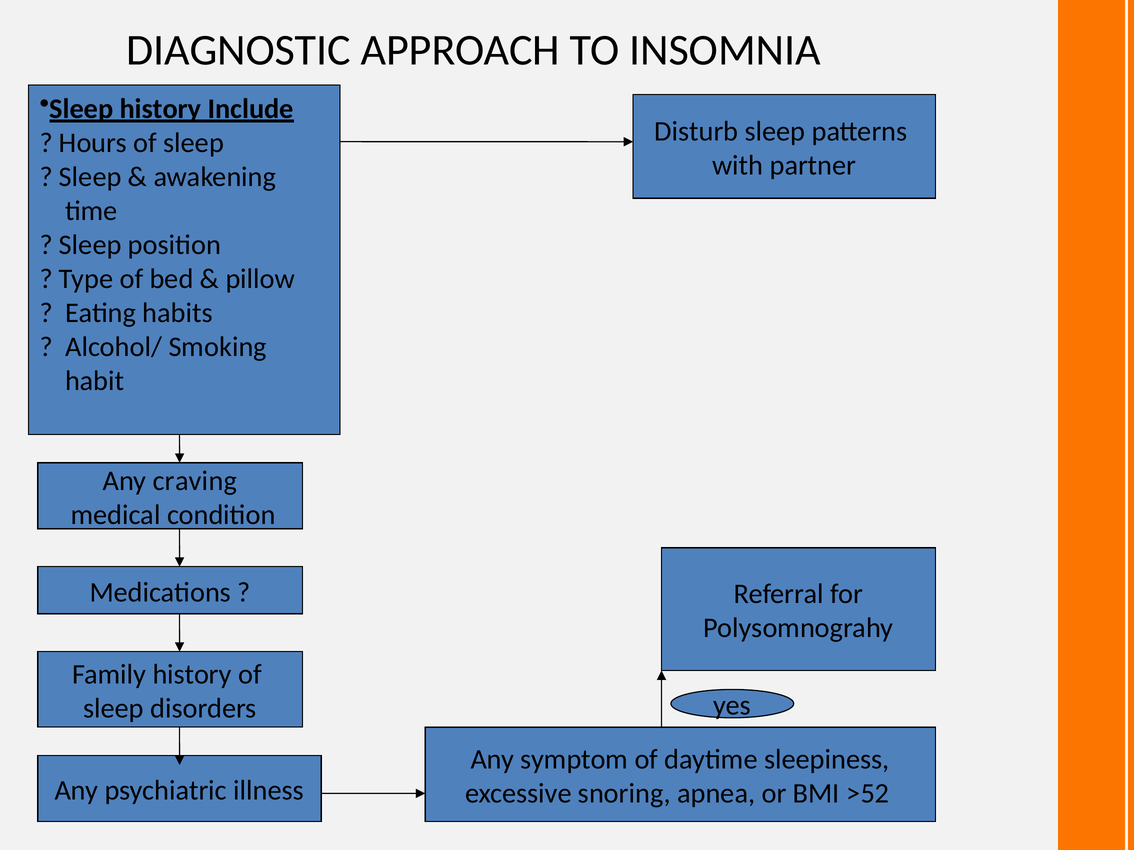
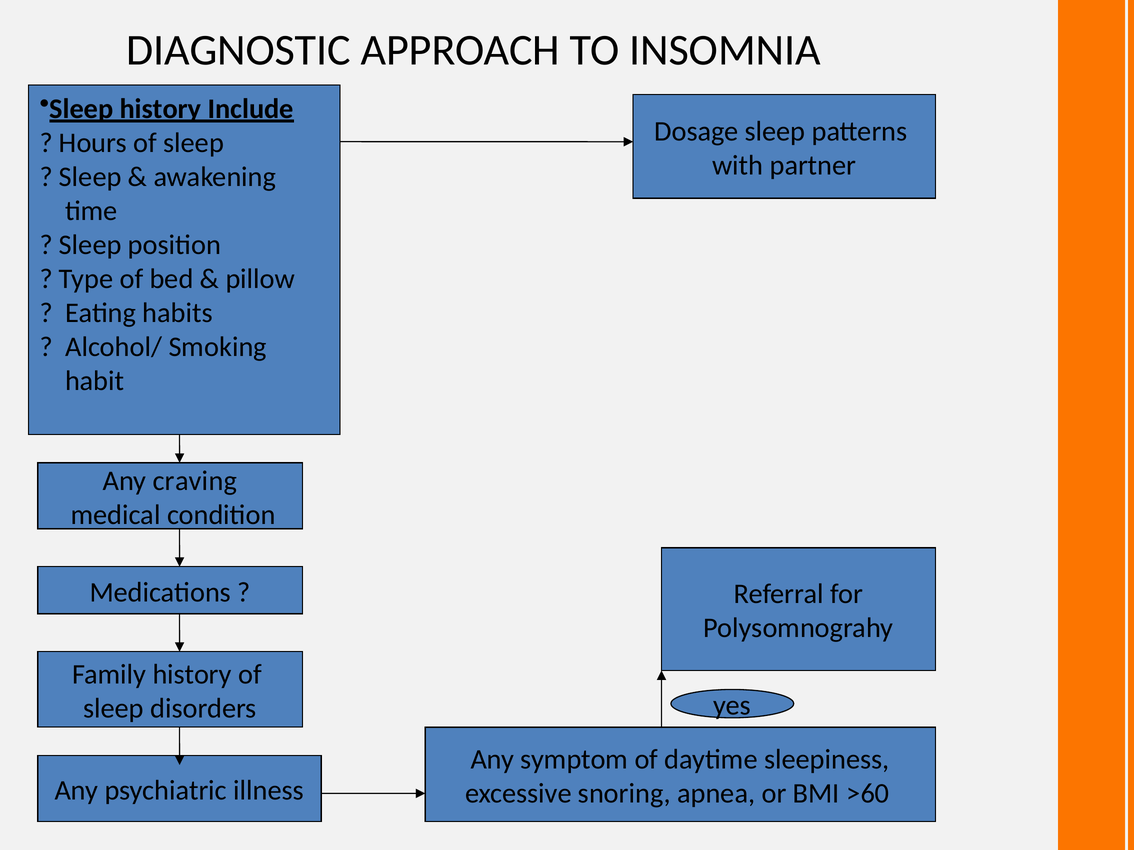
Disturb: Disturb -> Dosage
>52: >52 -> >60
